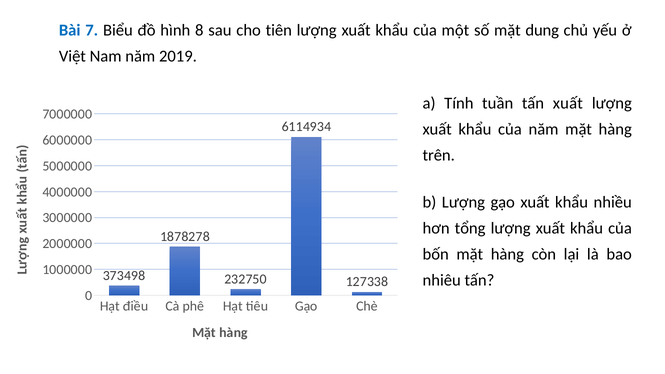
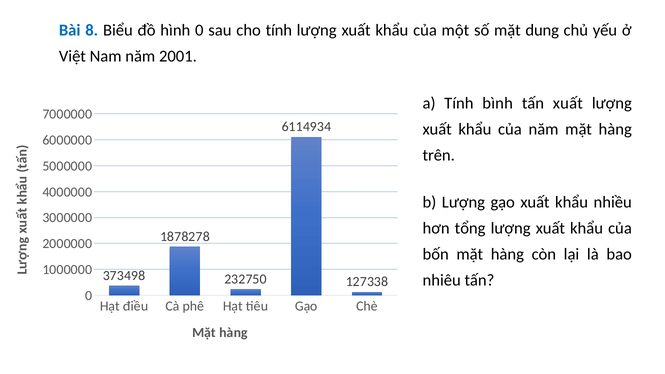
7: 7 -> 8
hình 8: 8 -> 0
cho tiên: tiên -> tính
2019: 2019 -> 2001
tuần: tuần -> bình
